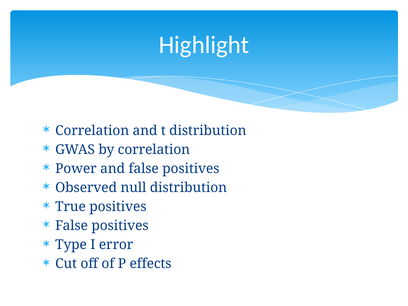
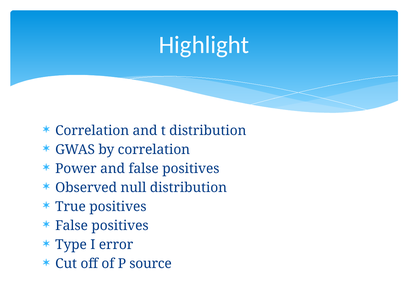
effects: effects -> source
